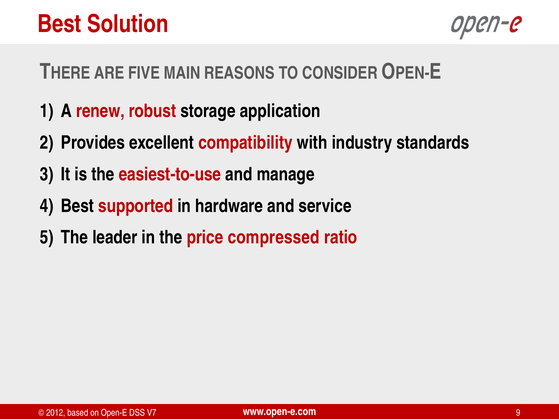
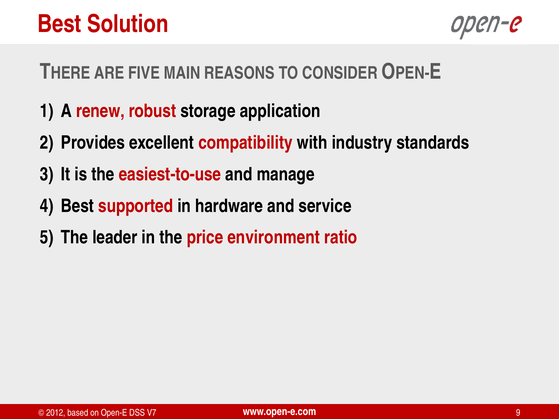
compressed: compressed -> environment
